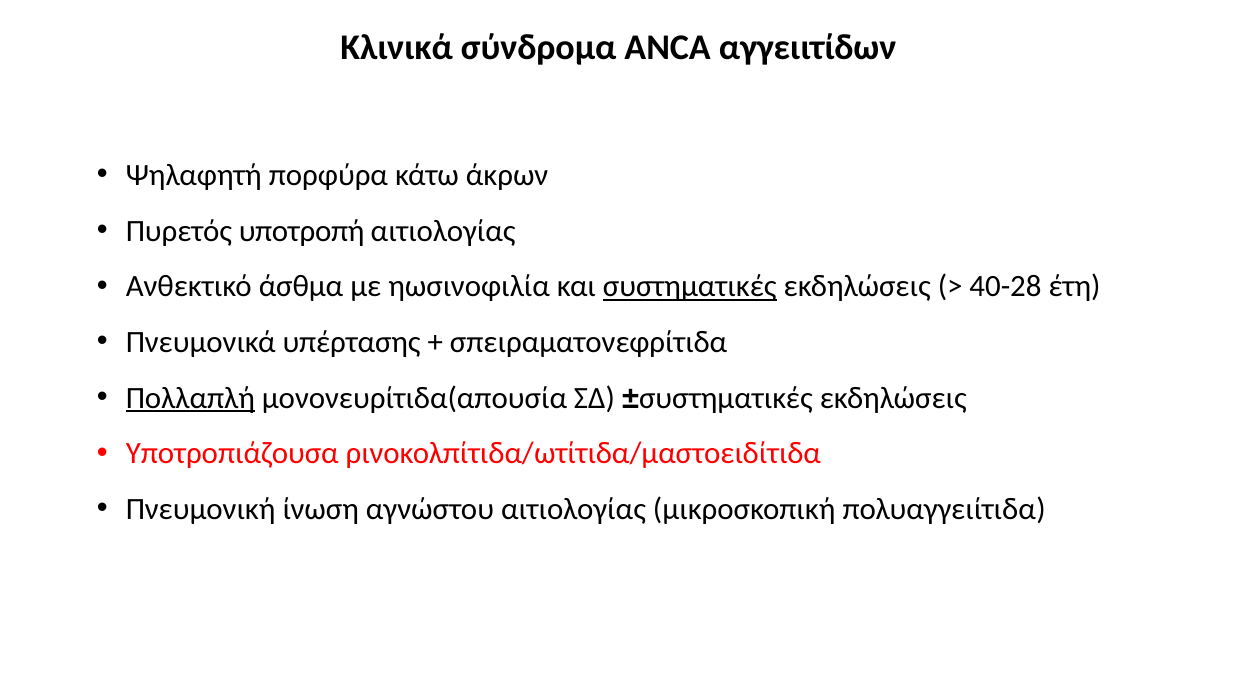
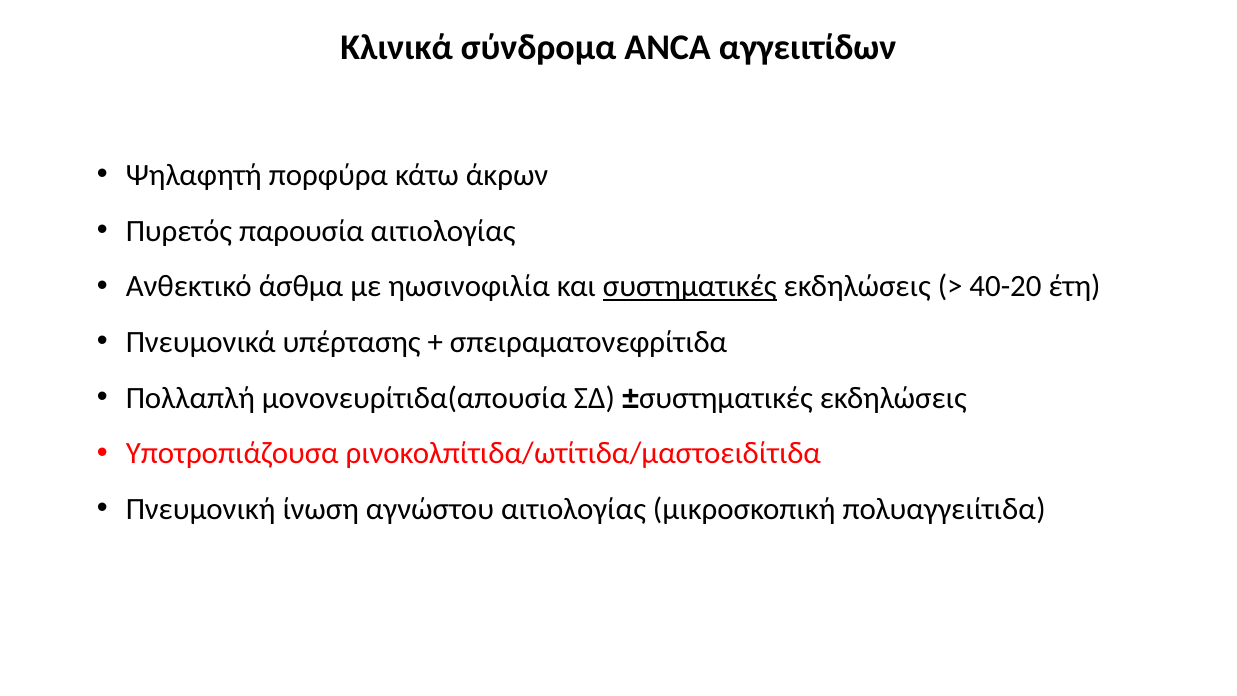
υποτροπή: υποτροπή -> παρουσία
40-28: 40-28 -> 40-20
Πολλαπλή underline: present -> none
